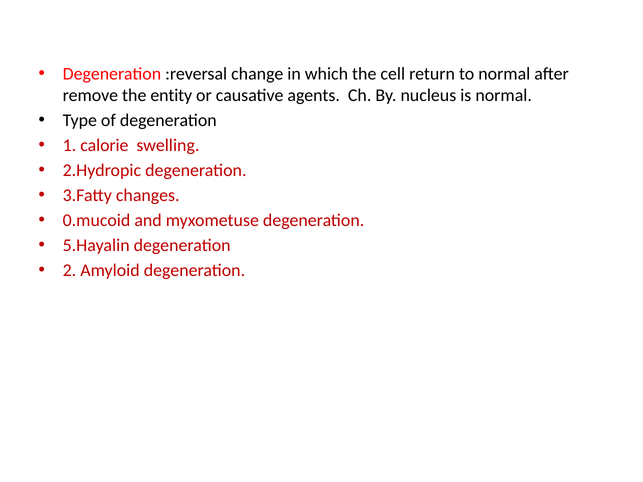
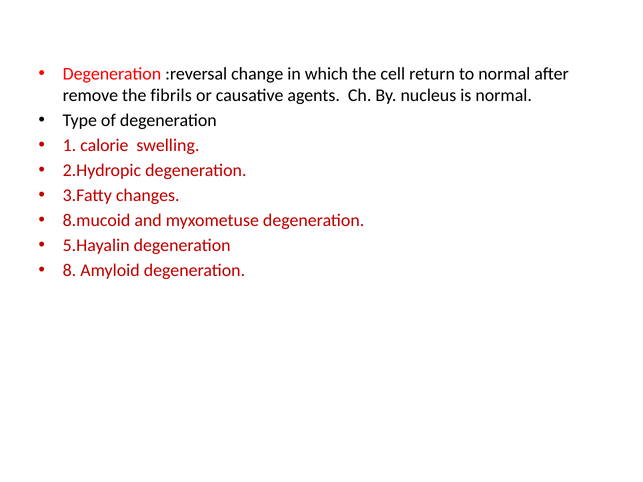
entity: entity -> fibrils
0.mucoid: 0.mucoid -> 8.mucoid
2: 2 -> 8
